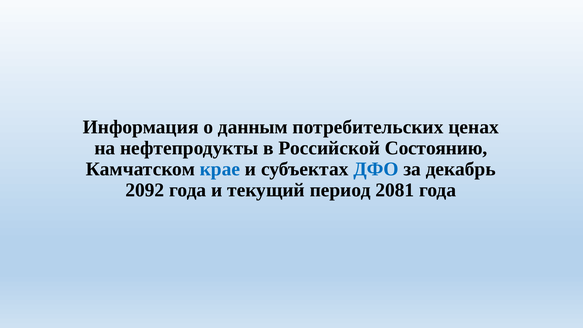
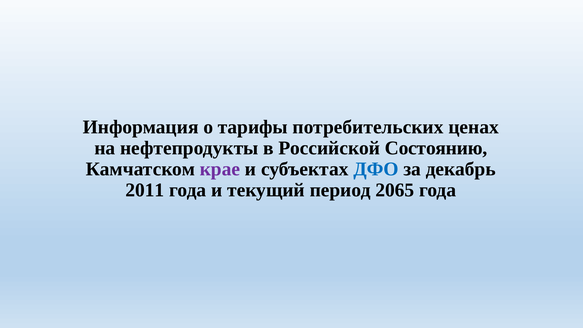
данным: данным -> тарифы
крае colour: blue -> purple
2092: 2092 -> 2011
2081: 2081 -> 2065
